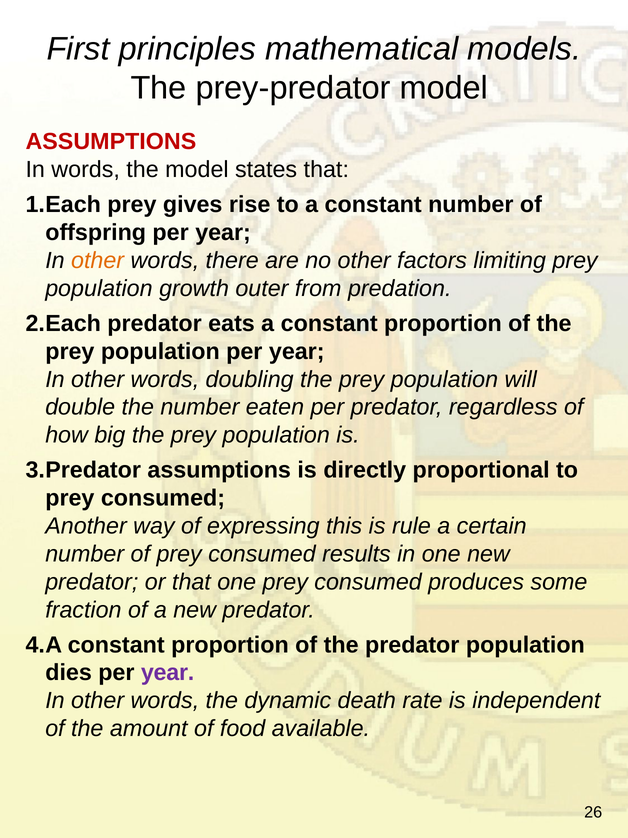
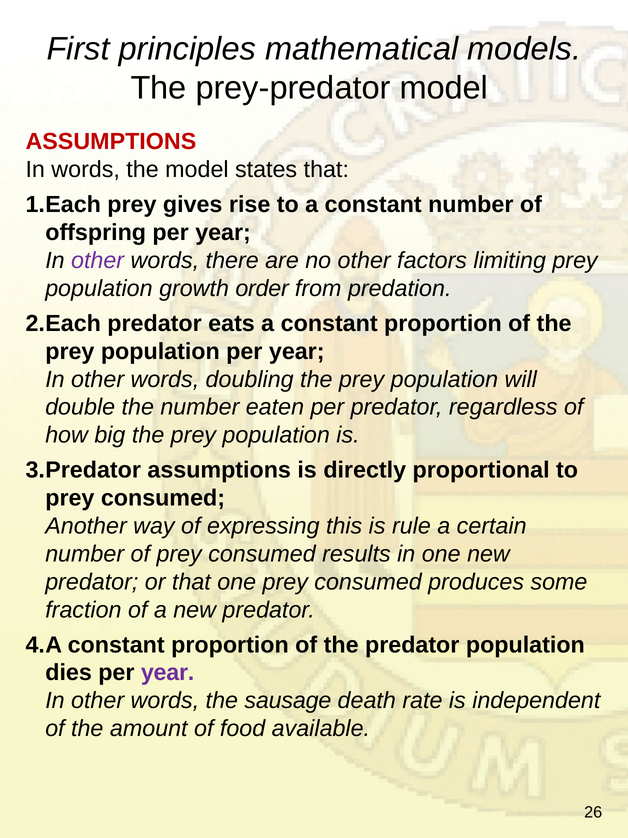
other at (98, 260) colour: orange -> purple
outer: outer -> order
dynamic: dynamic -> sausage
